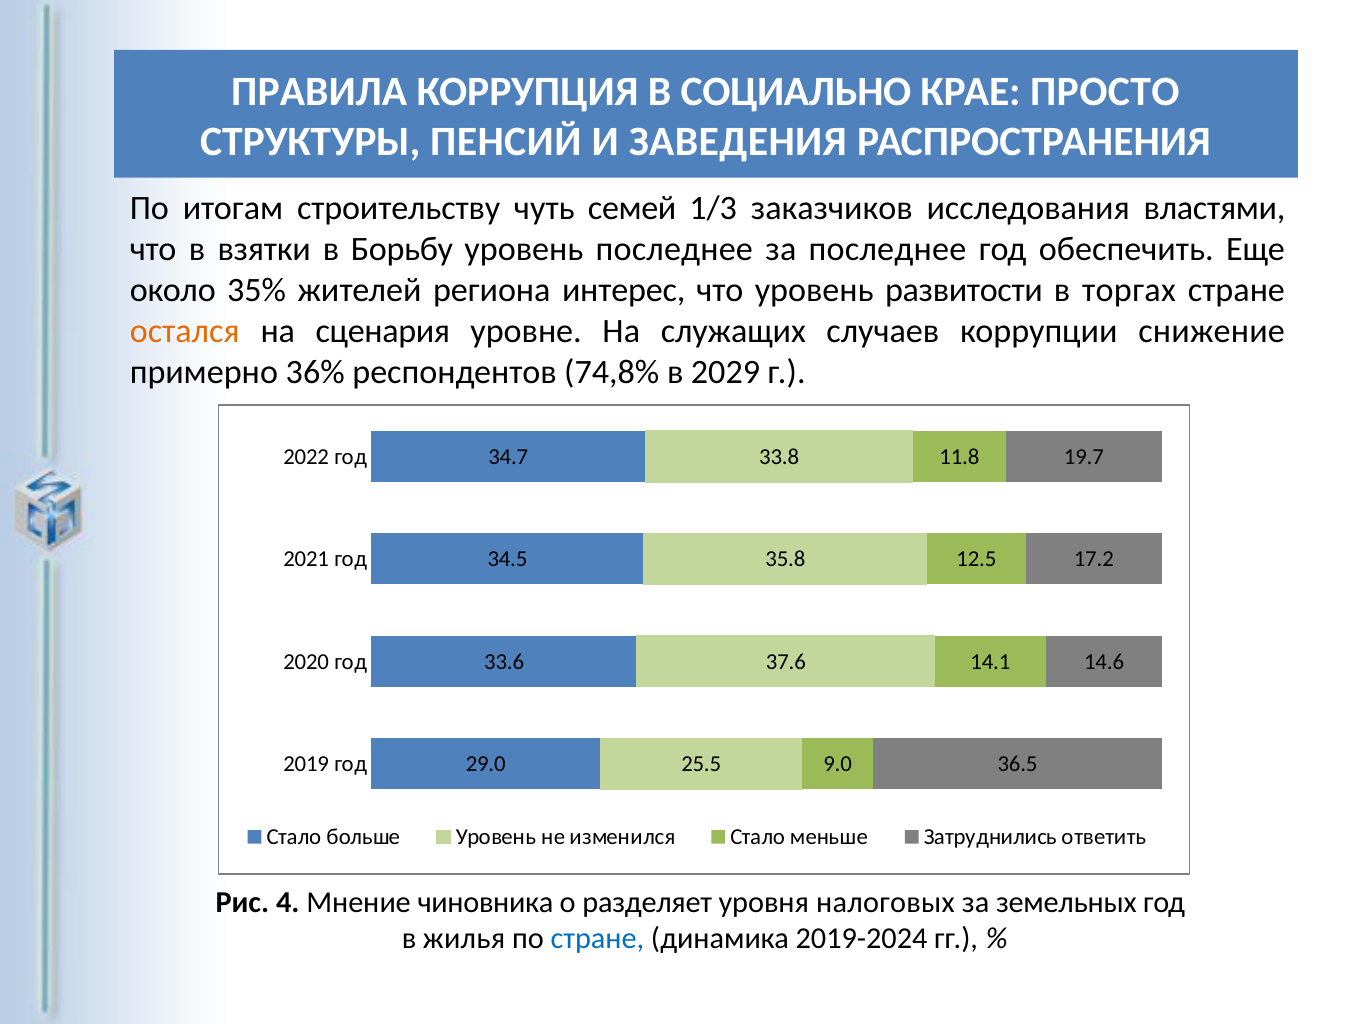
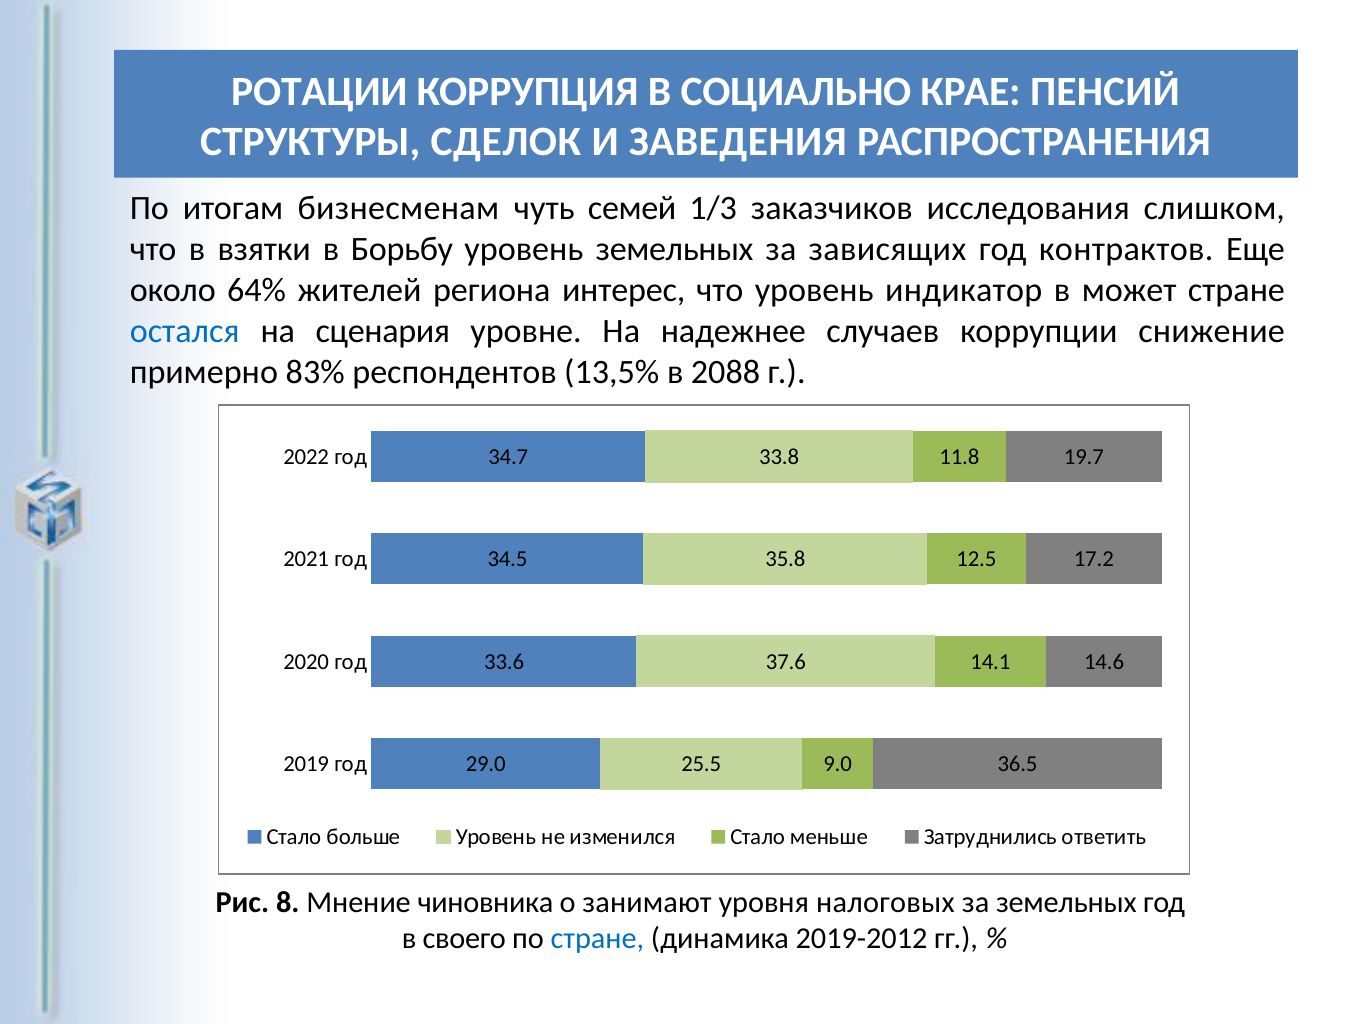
ПРАВИЛА: ПРАВИЛА -> РОТАЦИИ
ПРОСТО: ПРОСТО -> ПЕНСИЙ
ПЕНСИЙ: ПЕНСИЙ -> СДЕЛОК
строительству: строительству -> бизнесменам
властями: властями -> слишком
уровень последнее: последнее -> земельных
за последнее: последнее -> зависящих
обеспечить: обеспечить -> контрактов
35%: 35% -> 64%
развитости: развитости -> индикатор
торгах: торгах -> может
остался colour: orange -> blue
служащих: служащих -> надежнее
36%: 36% -> 83%
74,8%: 74,8% -> 13,5%
2029: 2029 -> 2088
4: 4 -> 8
разделяет: разделяет -> занимают
жилья: жилья -> своего
2019-2024: 2019-2024 -> 2019-2012
